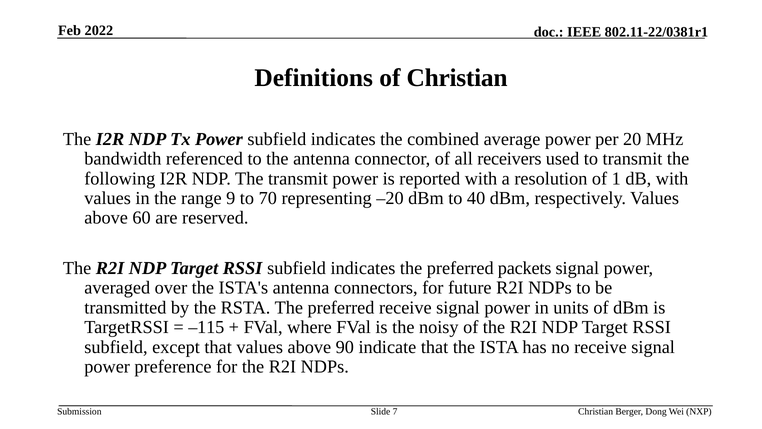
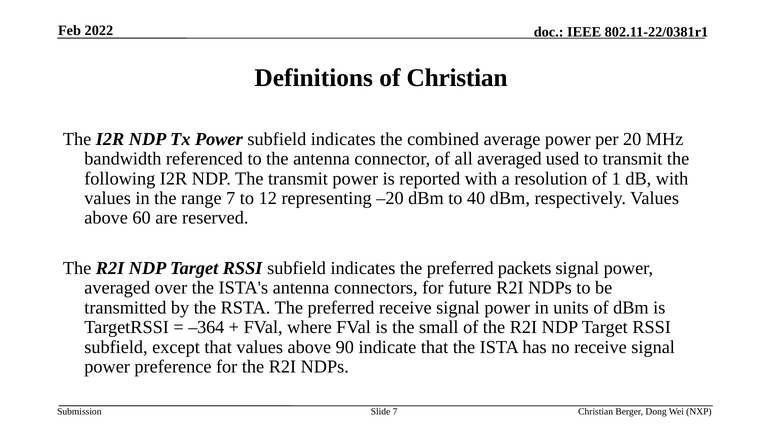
all receivers: receivers -> averaged
range 9: 9 -> 7
70: 70 -> 12
–115: –115 -> –364
noisy: noisy -> small
